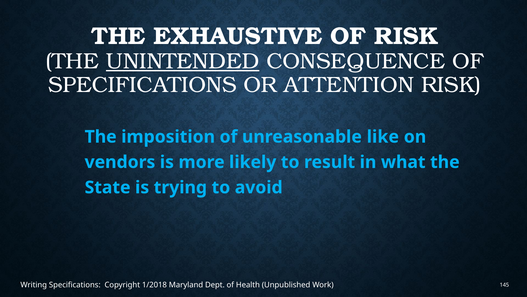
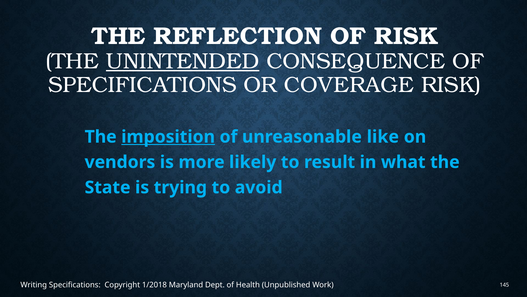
EXHAUSTIVE: EXHAUSTIVE -> REFLECTION
ATTENTION: ATTENTION -> COVERAGE
imposition underline: none -> present
